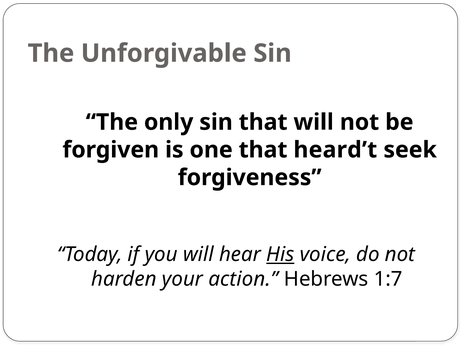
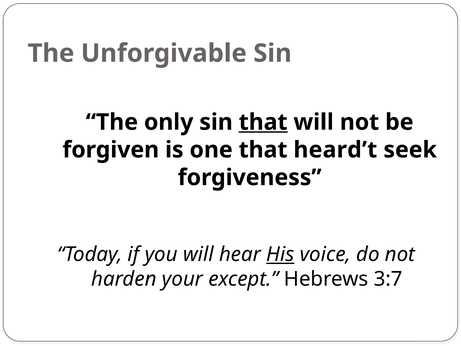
that at (263, 122) underline: none -> present
action: action -> except
1:7: 1:7 -> 3:7
